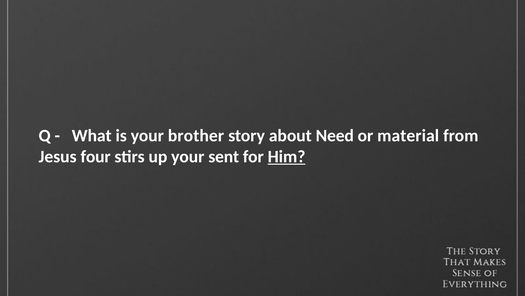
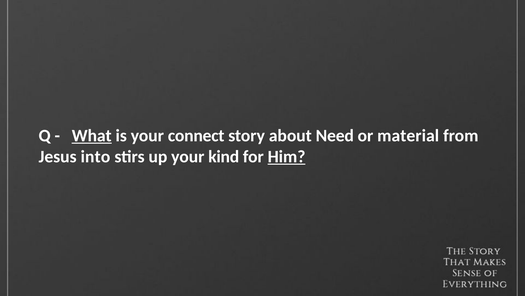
What underline: none -> present
brother: brother -> connect
four: four -> into
sent: sent -> kind
